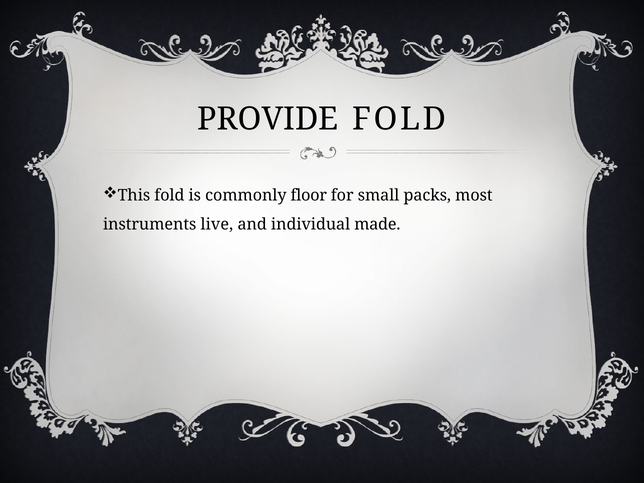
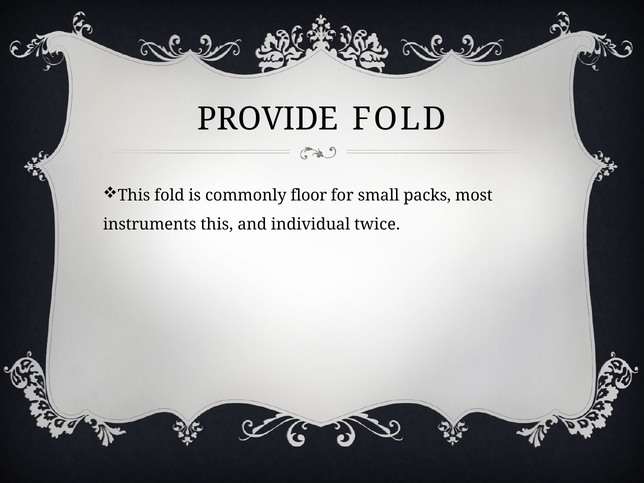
instruments live: live -> this
made: made -> twice
